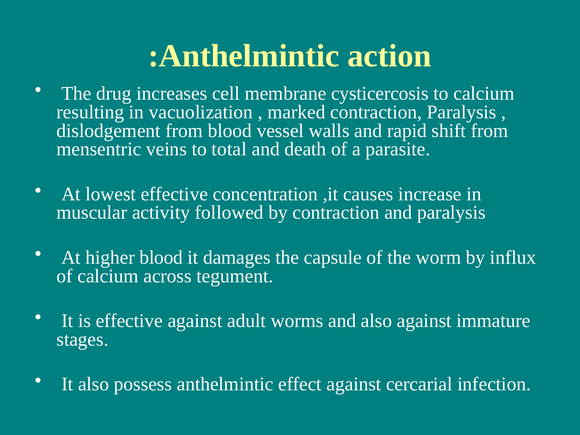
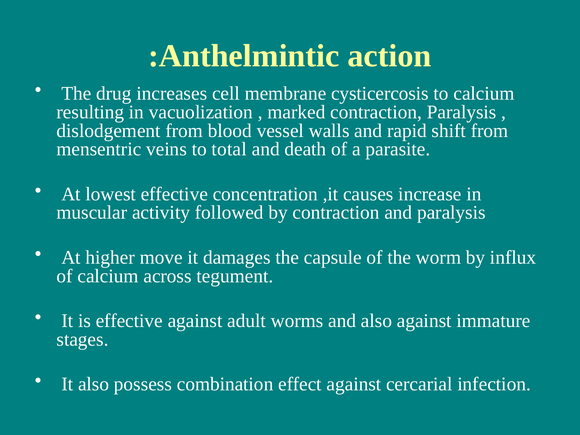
higher blood: blood -> move
possess anthelmintic: anthelmintic -> combination
